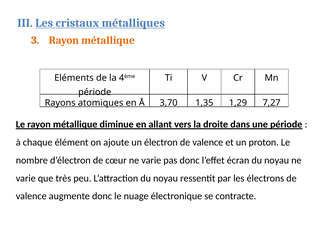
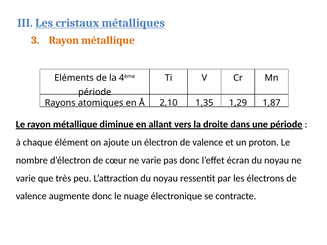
3,70: 3,70 -> 2,10
7,27: 7,27 -> 1,87
